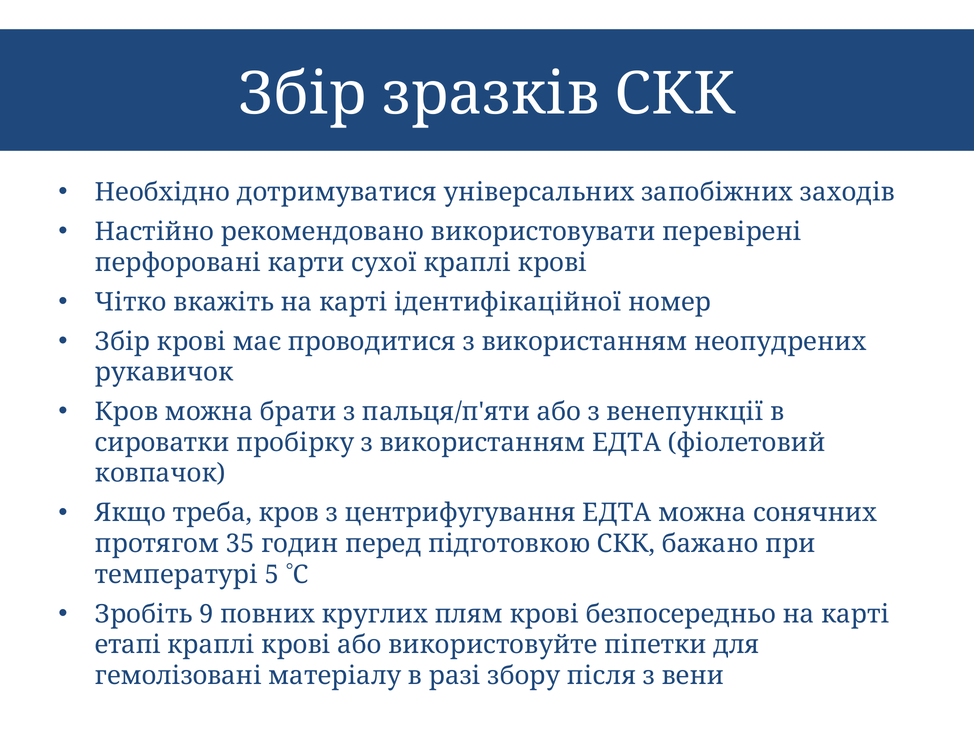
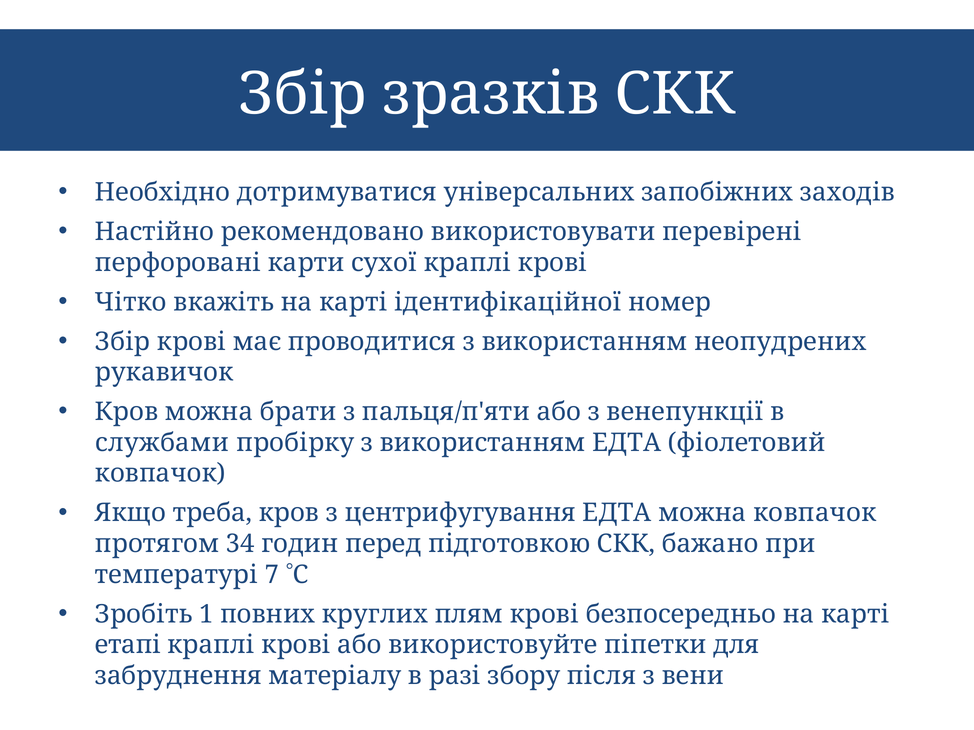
сироватки: сироватки -> службами
можна сонячних: сонячних -> ковпачок
35: 35 -> 34
5: 5 -> 7
9: 9 -> 1
гемолізовані: гемолізовані -> забруднення
